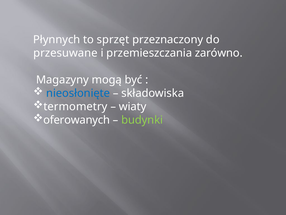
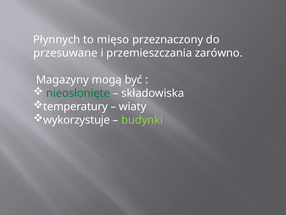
sprzęt: sprzęt -> mięso
nieosłonięte colour: blue -> green
termometry: termometry -> temperatury
oferowanych: oferowanych -> wykorzystuje
